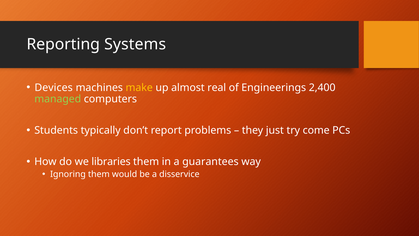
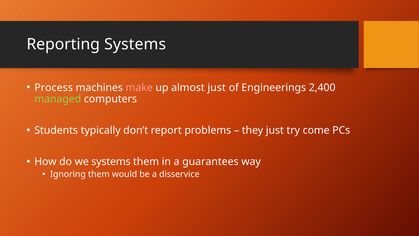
Devices: Devices -> Process
make colour: yellow -> pink
almost real: real -> just
we libraries: libraries -> systems
